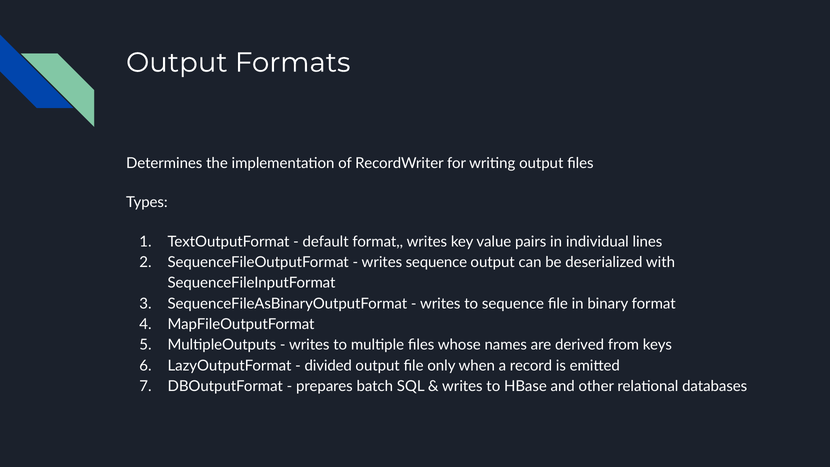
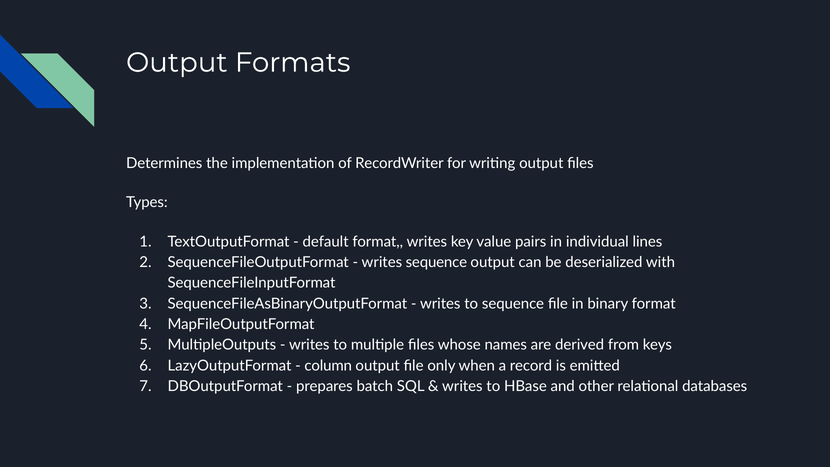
divided: divided -> column
